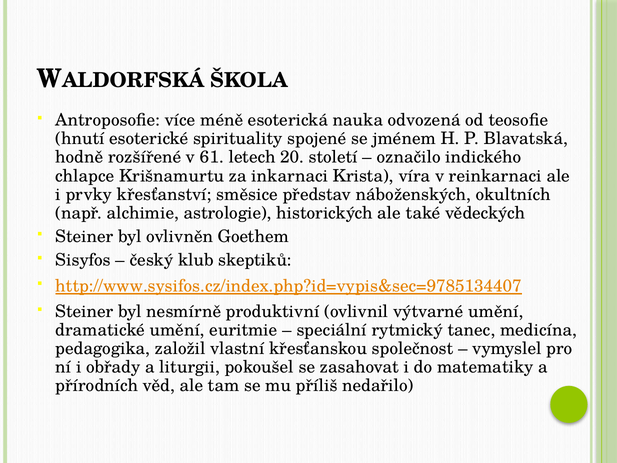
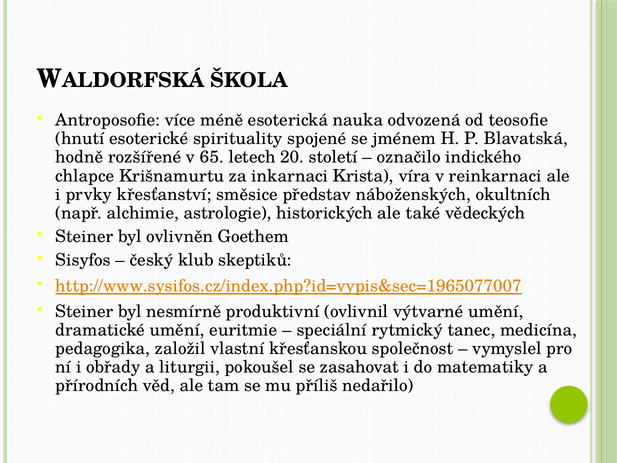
61: 61 -> 65
http://www.sysifos.cz/index.php?id=vypis&sec=9785134407: http://www.sysifos.cz/index.php?id=vypis&sec=9785134407 -> http://www.sysifos.cz/index.php?id=vypis&sec=1965077007
